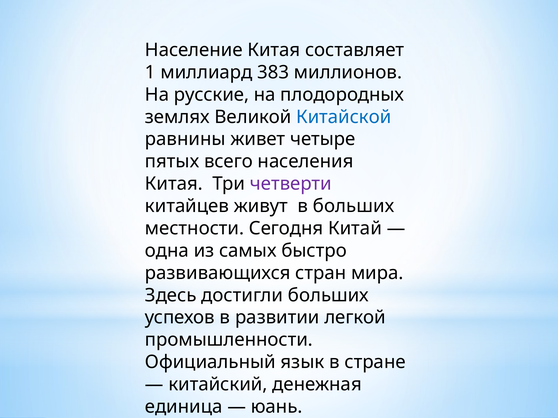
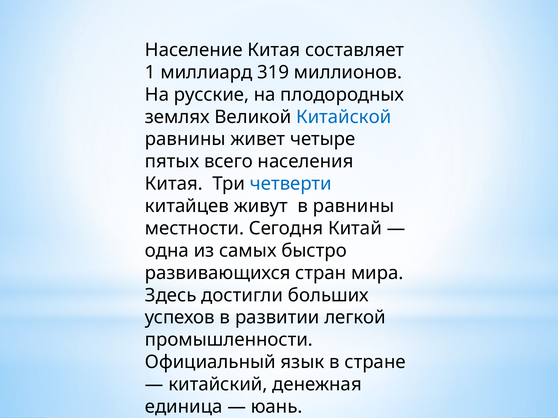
383: 383 -> 319
четверти colour: purple -> blue
в больших: больших -> равнины
